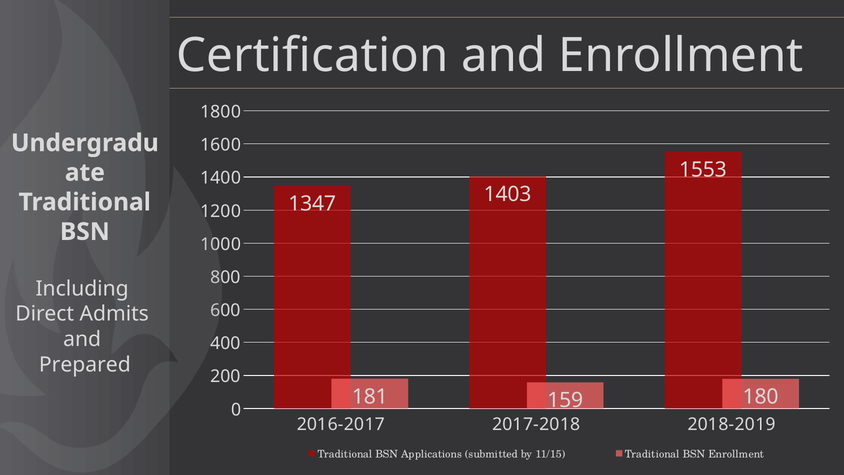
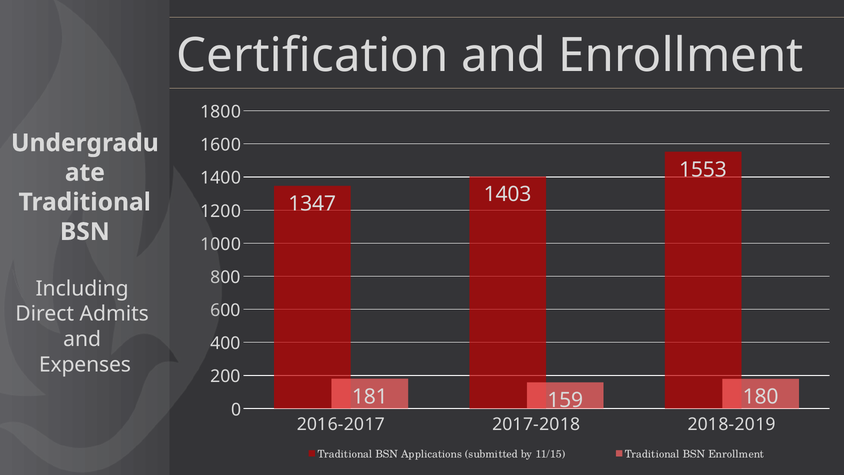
Prepared: Prepared -> Expenses
